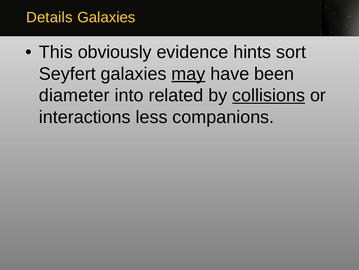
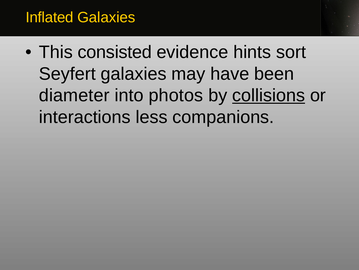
Details: Details -> Inflated
obviously: obviously -> consisted
may underline: present -> none
related: related -> photos
